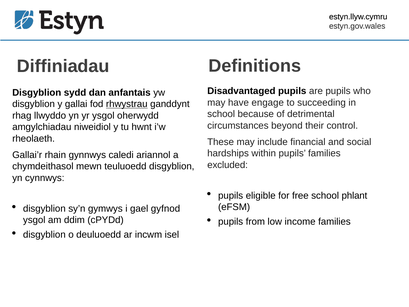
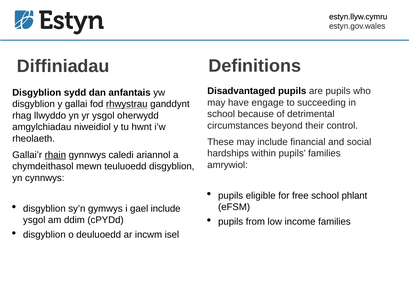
rhain underline: none -> present
excluded: excluded -> amrywiol
gael gyfnod: gyfnod -> include
